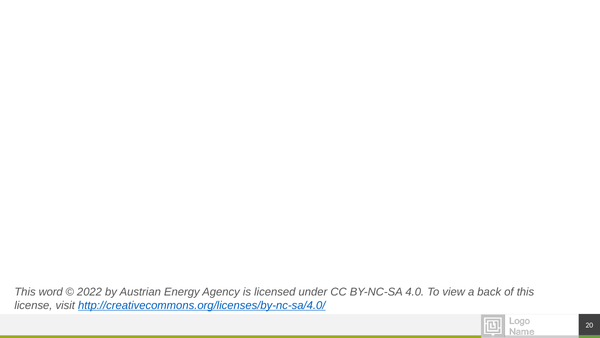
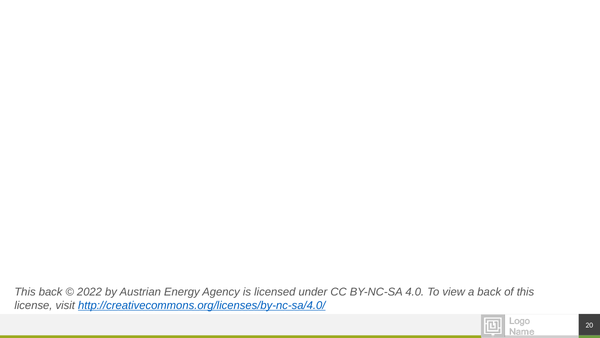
This word: word -> back
